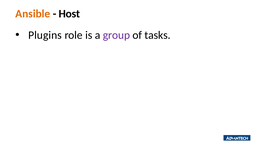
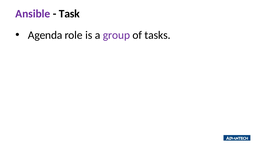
Ansible colour: orange -> purple
Host: Host -> Task
Plugins: Plugins -> Agenda
